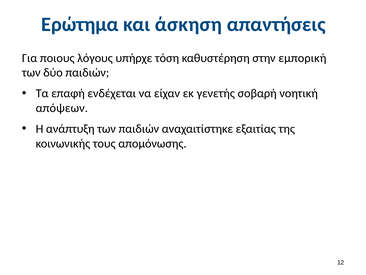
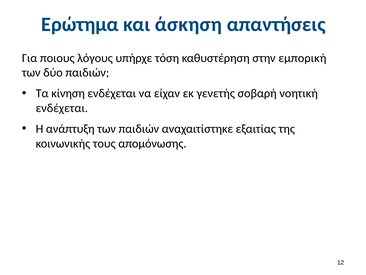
επαφή: επαφή -> κίνηση
απόψεων at (62, 108): απόψεων -> ενδέχεται
